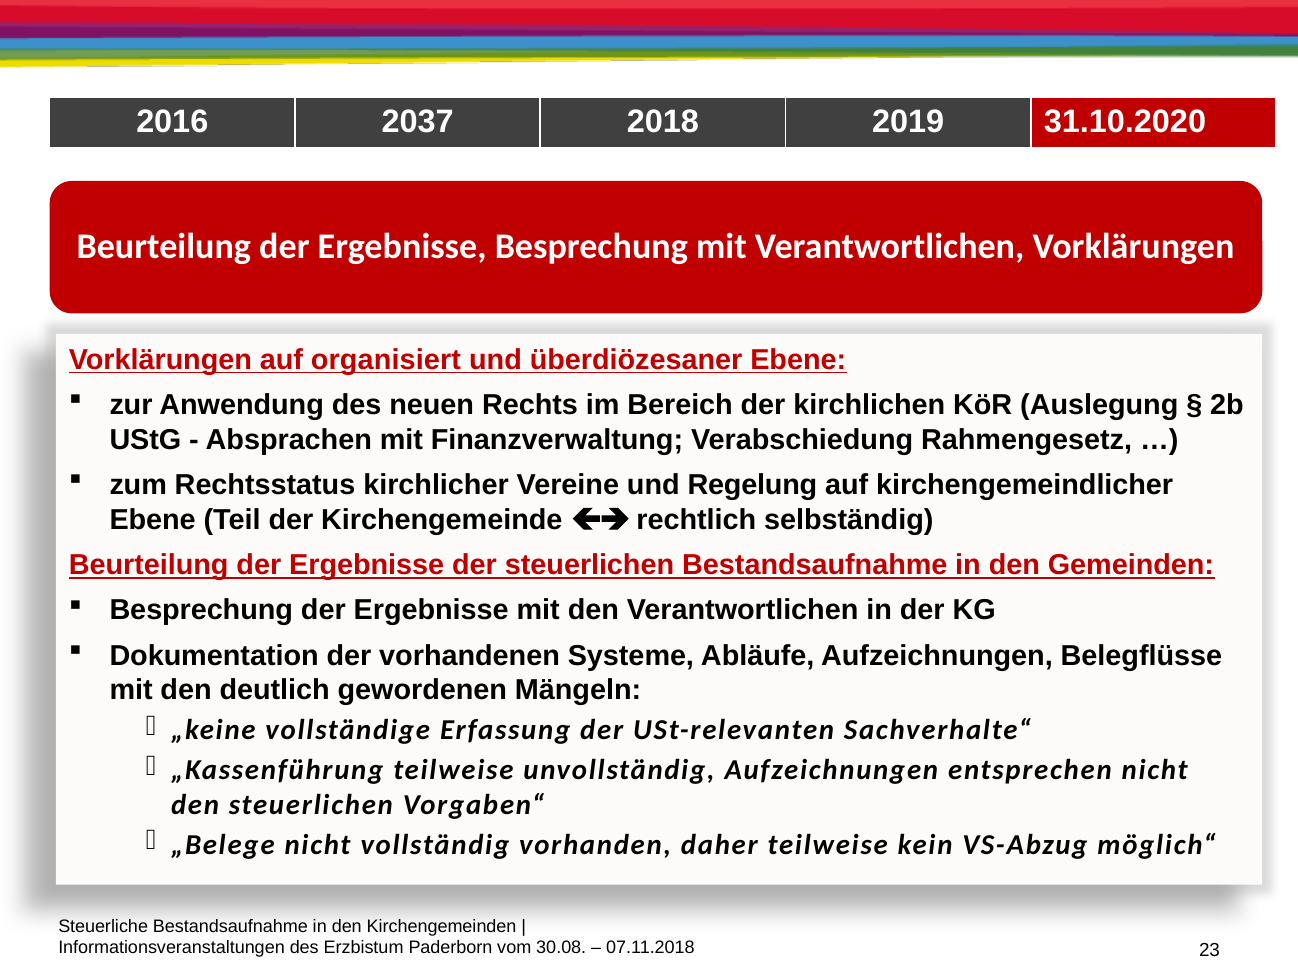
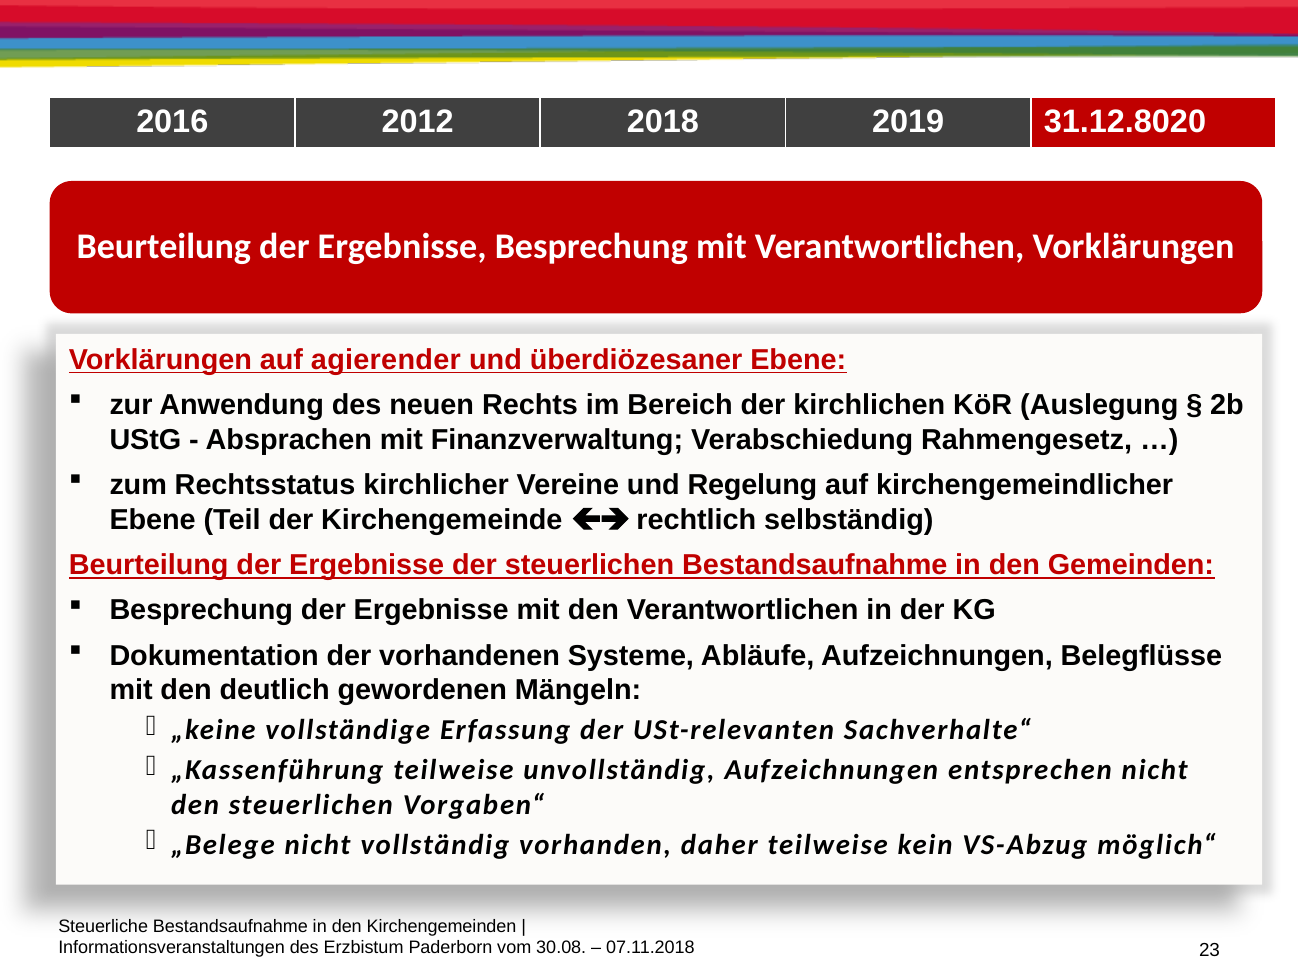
2037: 2037 -> 2012
31.10.2020: 31.10.2020 -> 31.12.8020
organisiert: organisiert -> agierender
